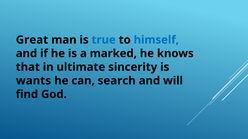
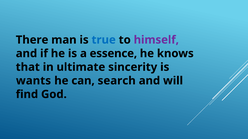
Great: Great -> There
himself colour: blue -> purple
marked: marked -> essence
